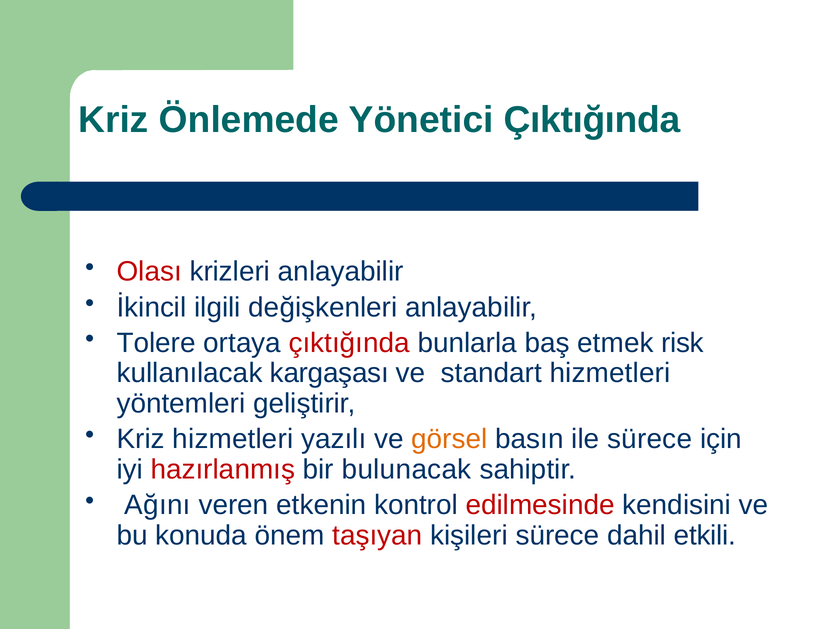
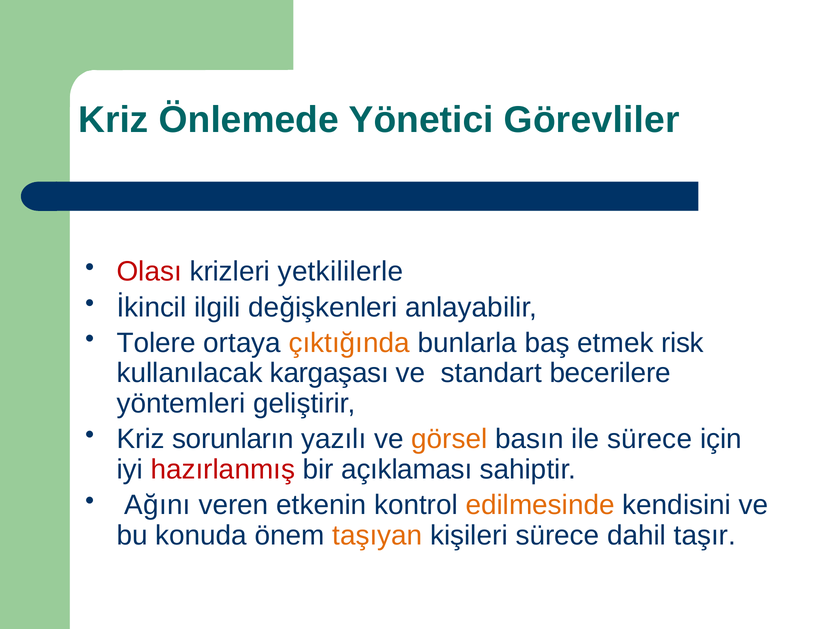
Yönetici Çıktığında: Çıktığında -> Görevliler
krizleri anlayabilir: anlayabilir -> yetkililerle
çıktığında at (349, 343) colour: red -> orange
standart hizmetleri: hizmetleri -> becerilere
Kriz hizmetleri: hizmetleri -> sorunların
bulunacak: bulunacak -> açıklaması
edilmesinde colour: red -> orange
taşıyan colour: red -> orange
etkili: etkili -> taşır
